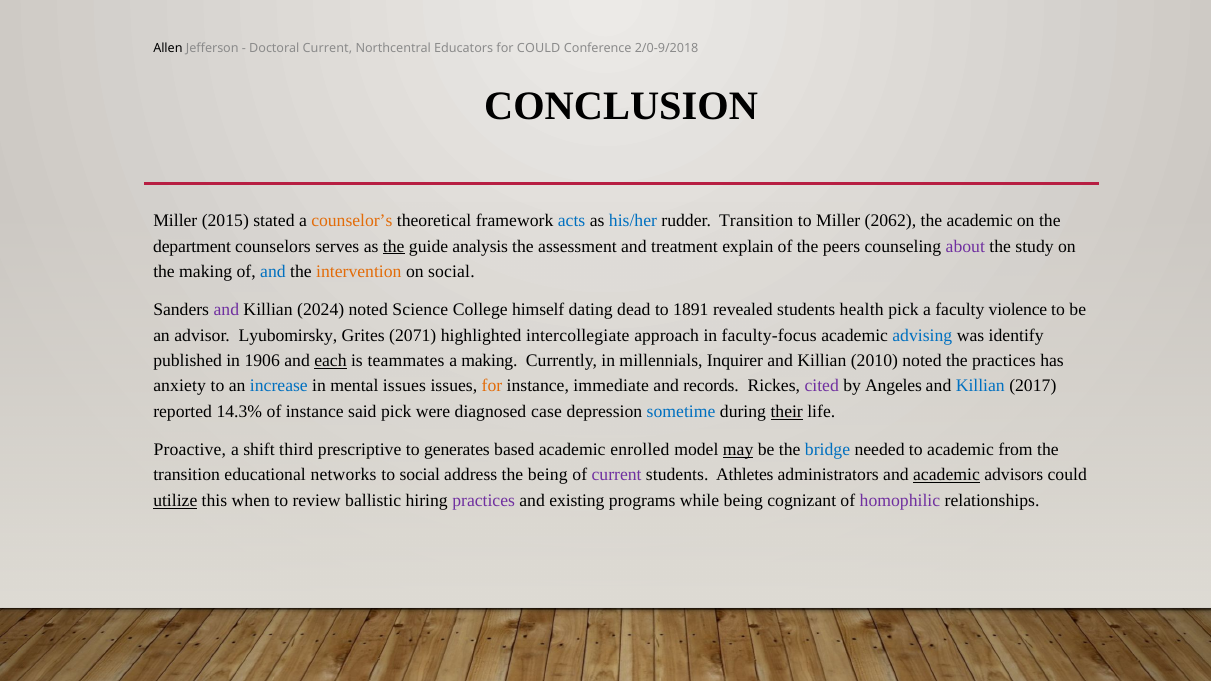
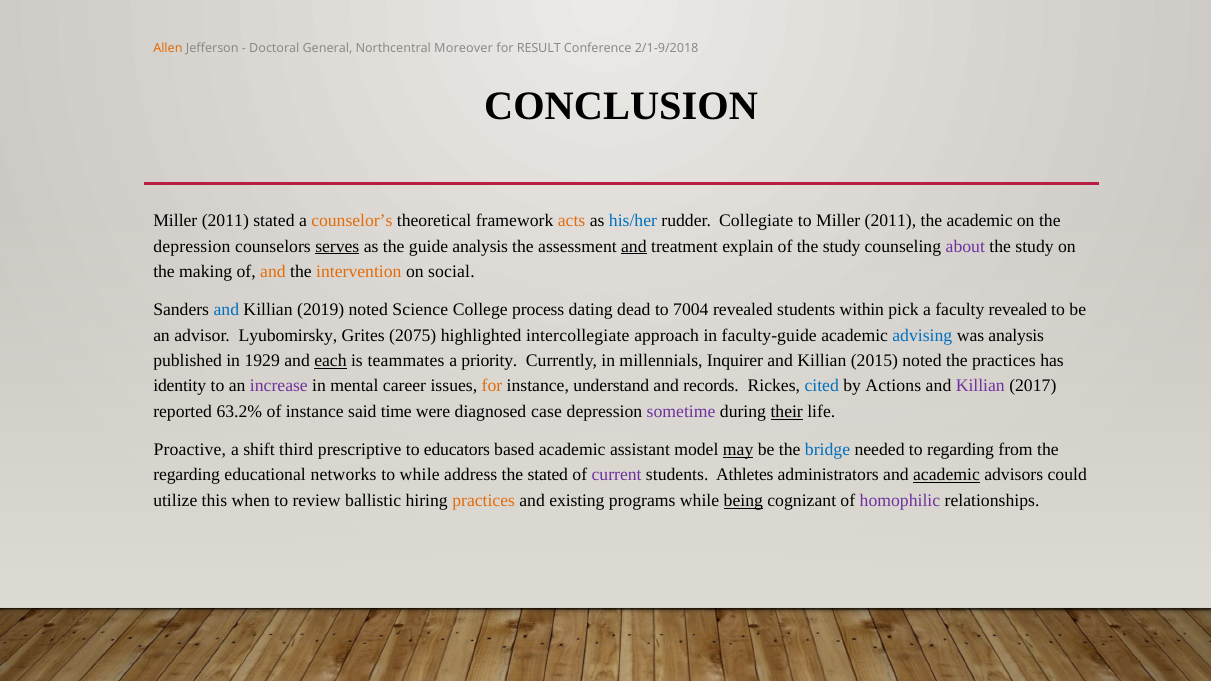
Allen colour: black -> orange
Doctoral Current: Current -> General
Educators: Educators -> Moreover
for COULD: COULD -> RESULT
2/0-9/2018: 2/0-9/2018 -> 2/1-9/2018
2015 at (225, 221): 2015 -> 2011
acts colour: blue -> orange
rudder Transition: Transition -> Collegiate
to Miller 2062: 2062 -> 2011
department at (192, 246): department -> depression
serves underline: none -> present
the at (394, 246) underline: present -> none
and at (634, 246) underline: none -> present
of the peers: peers -> study
and at (273, 272) colour: blue -> orange
and at (226, 310) colour: purple -> blue
2024: 2024 -> 2019
himself: himself -> process
1891: 1891 -> 7004
health: health -> within
faculty violence: violence -> revealed
2071: 2071 -> 2075
faculty-focus: faculty-focus -> faculty-guide
was identify: identify -> analysis
1906: 1906 -> 1929
a making: making -> priority
2010: 2010 -> 2015
anxiety: anxiety -> identity
increase colour: blue -> purple
mental issues: issues -> career
immediate: immediate -> understand
cited colour: purple -> blue
Angeles: Angeles -> Actions
Killian at (980, 386) colour: blue -> purple
14.3%: 14.3% -> 63.2%
said pick: pick -> time
sometime colour: blue -> purple
generates: generates -> educators
enrolled: enrolled -> assistant
to academic: academic -> regarding
transition at (187, 475): transition -> regarding
to social: social -> while
the being: being -> stated
utilize underline: present -> none
practices at (484, 501) colour: purple -> orange
being at (743, 501) underline: none -> present
